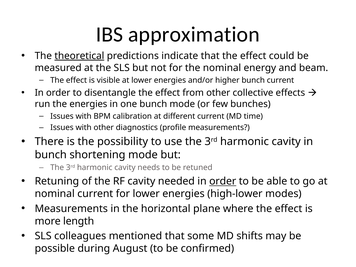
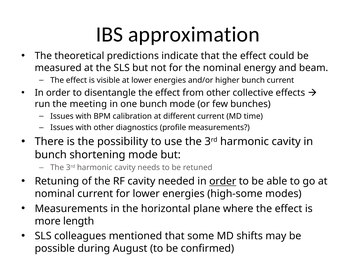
theoretical underline: present -> none
the energies: energies -> meeting
high-lower: high-lower -> high-some
